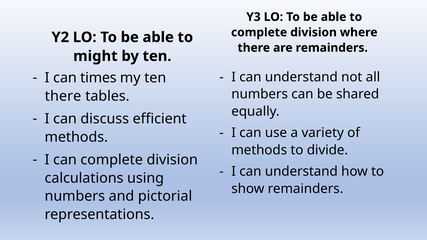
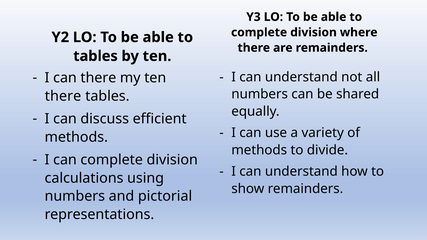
might at (95, 56): might -> tables
can times: times -> there
